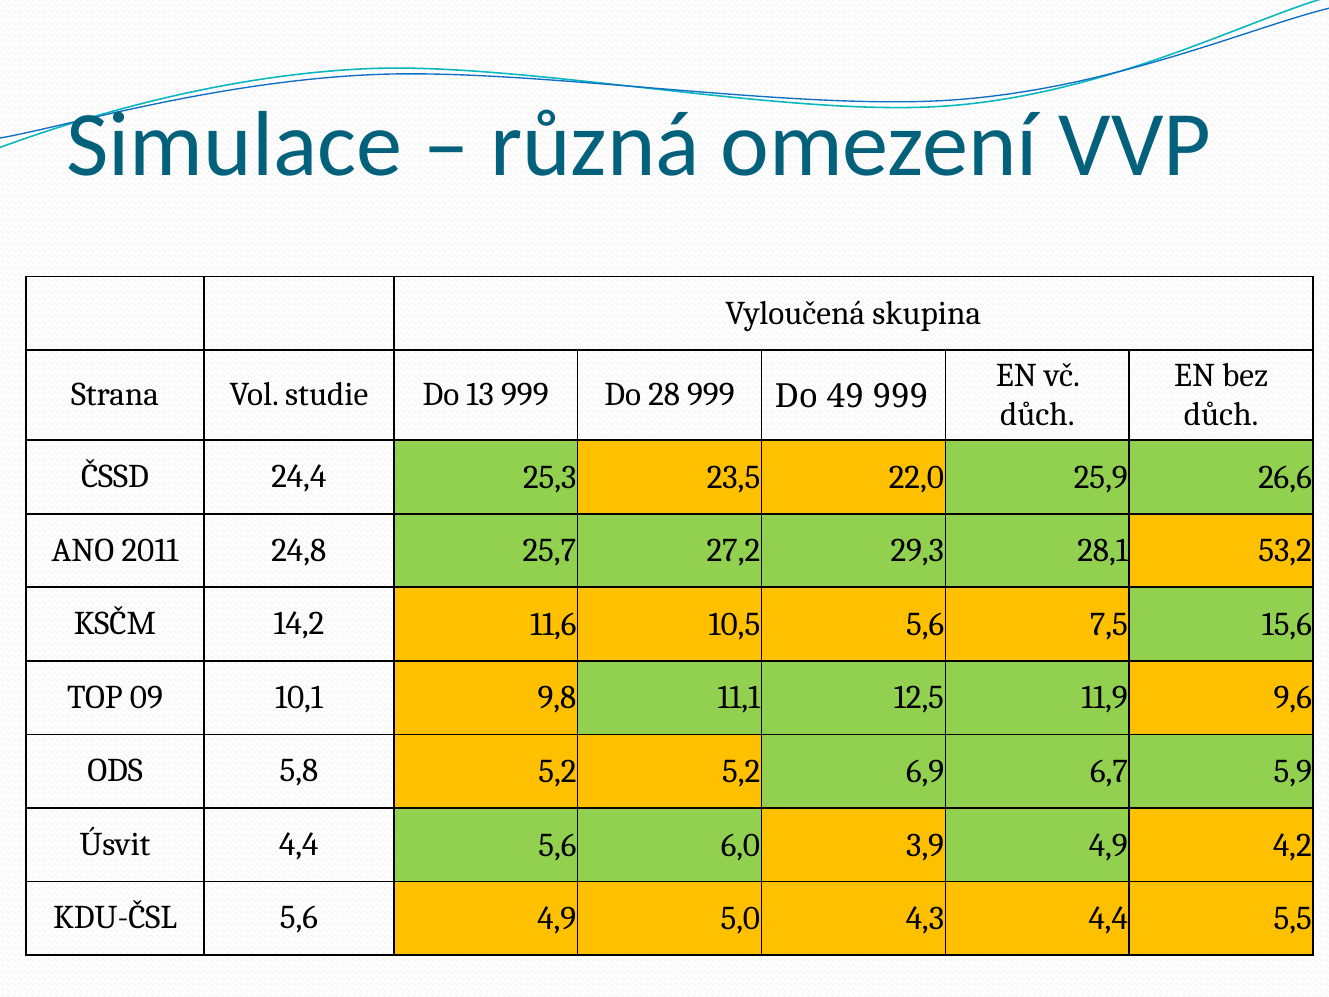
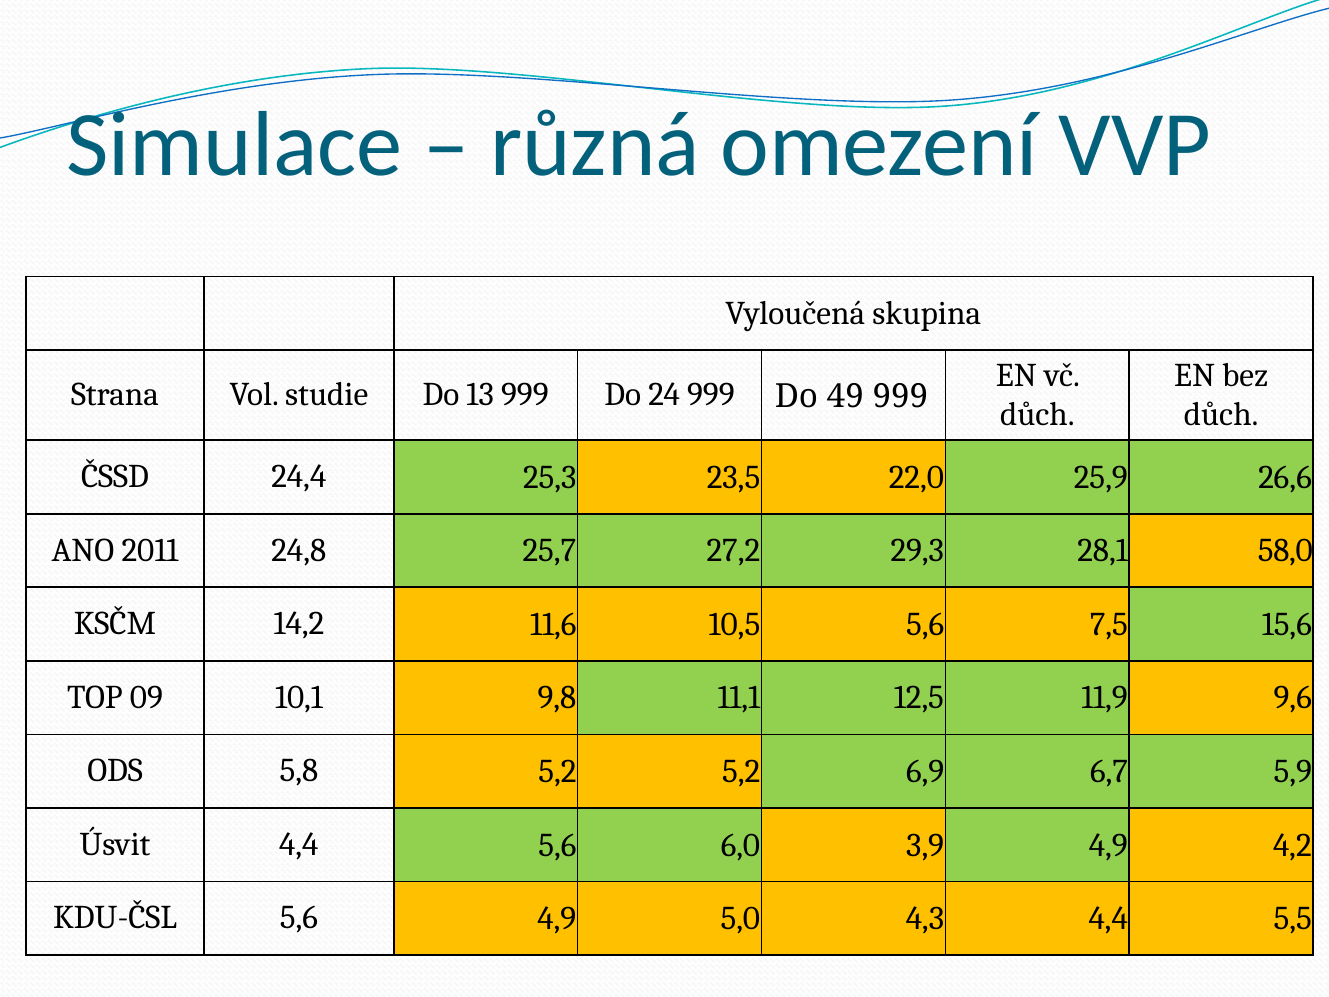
28: 28 -> 24
53,2: 53,2 -> 58,0
